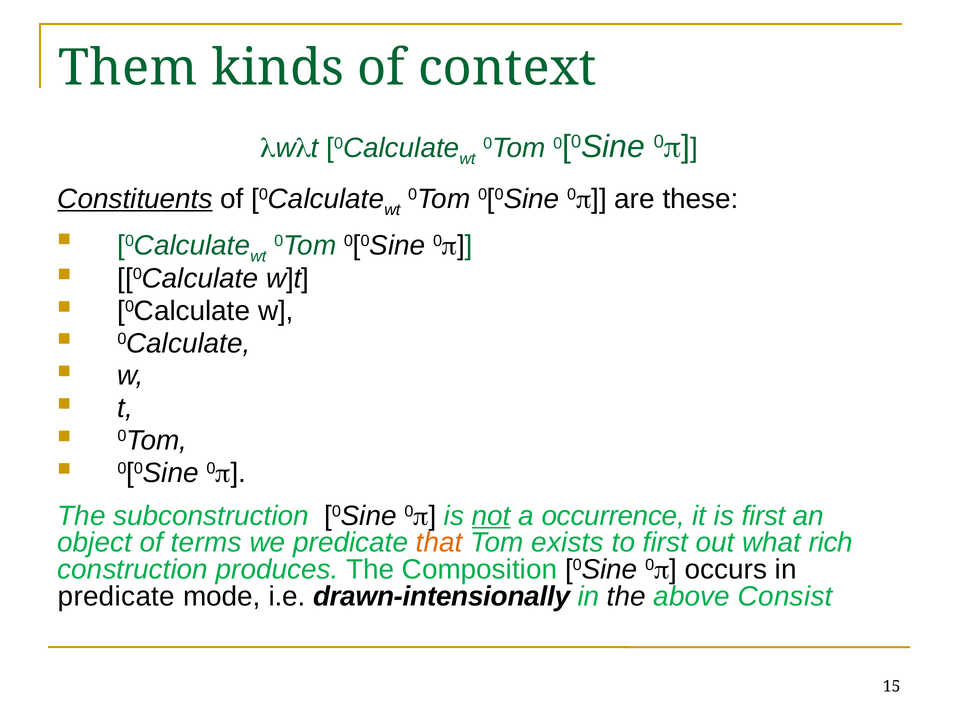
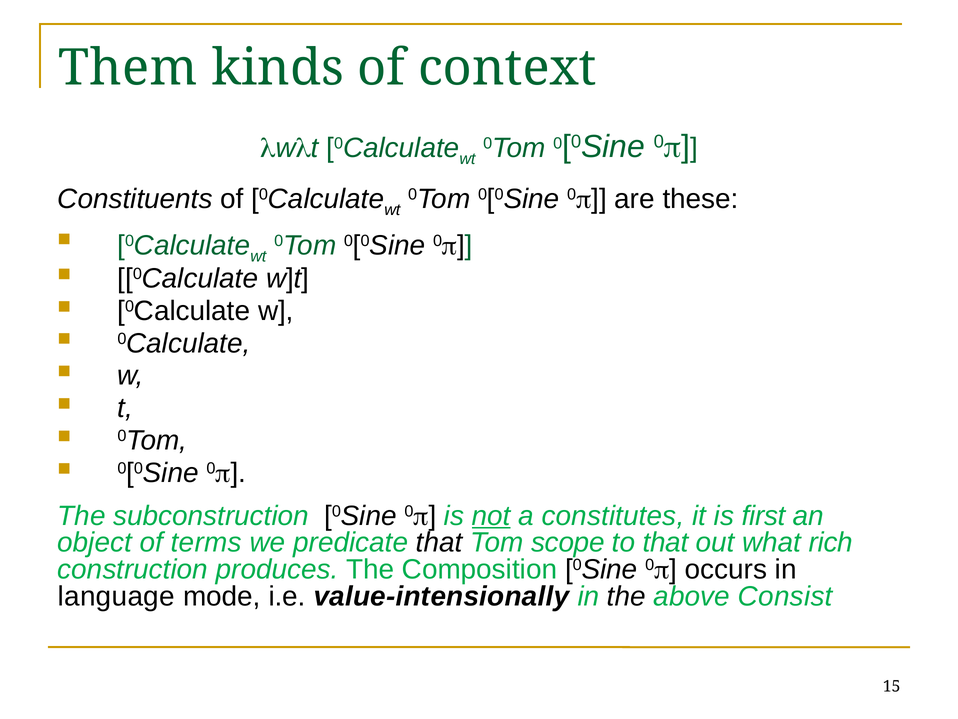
Constituents underline: present -> none
occurrence: occurrence -> constitutes
that at (439, 542) colour: orange -> black
exists: exists -> scope
to first: first -> that
predicate at (116, 596): predicate -> language
drawn-intensionally: drawn-intensionally -> value-intensionally
